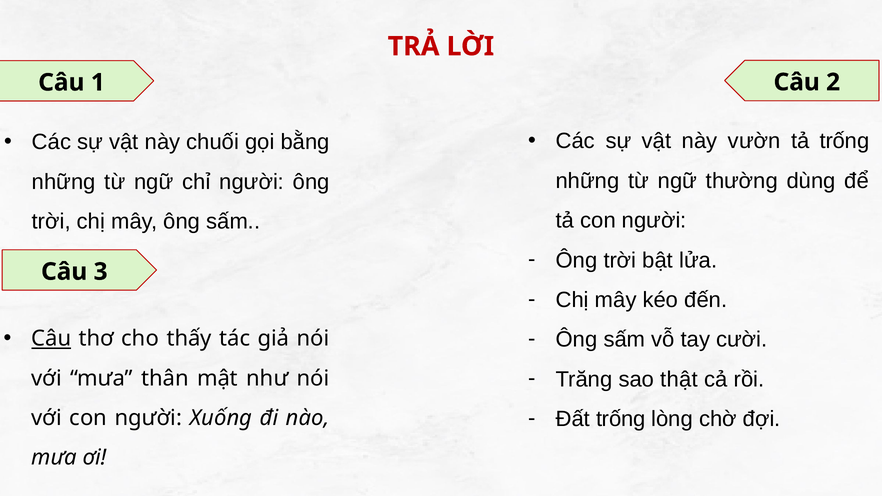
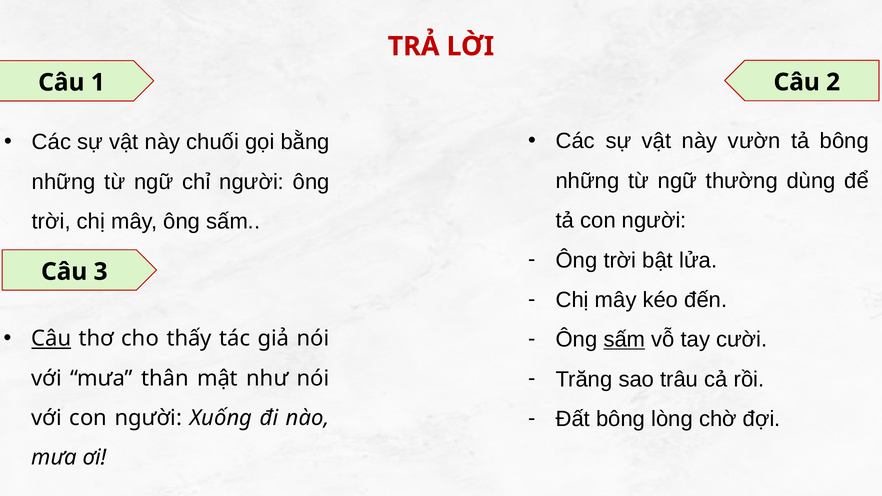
tả trống: trống -> bông
sấm at (624, 340) underline: none -> present
thật: thật -> trâu
Đất trống: trống -> bông
